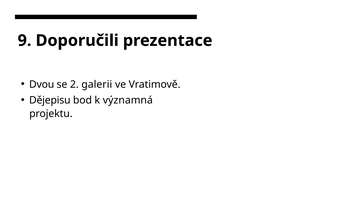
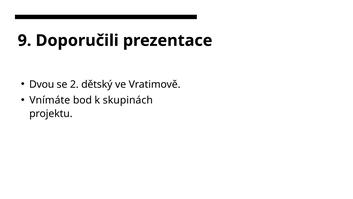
galerii: galerii -> dětský
Dějepisu: Dějepisu -> Vnímáte
významná: významná -> skupinách
